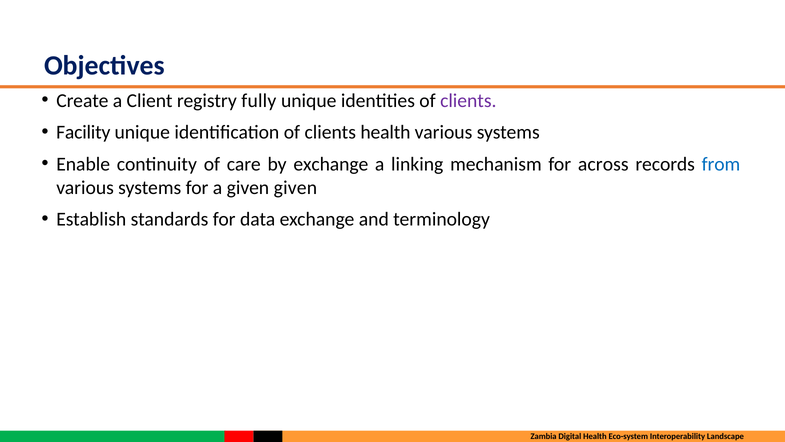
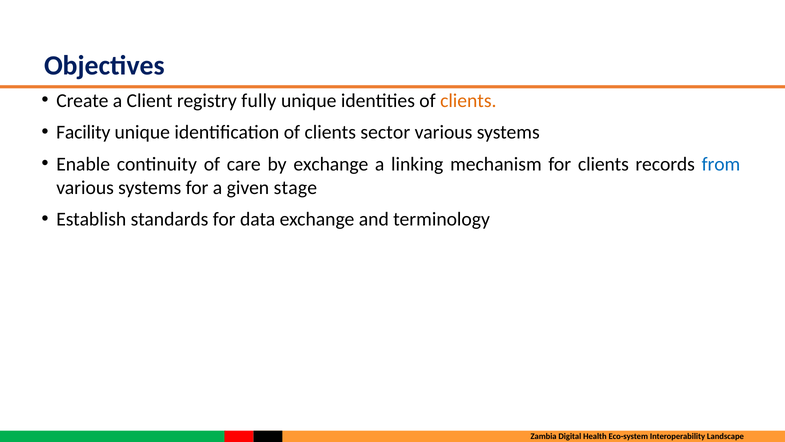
clients at (468, 100) colour: purple -> orange
clients health: health -> sector
for across: across -> clients
given given: given -> stage
